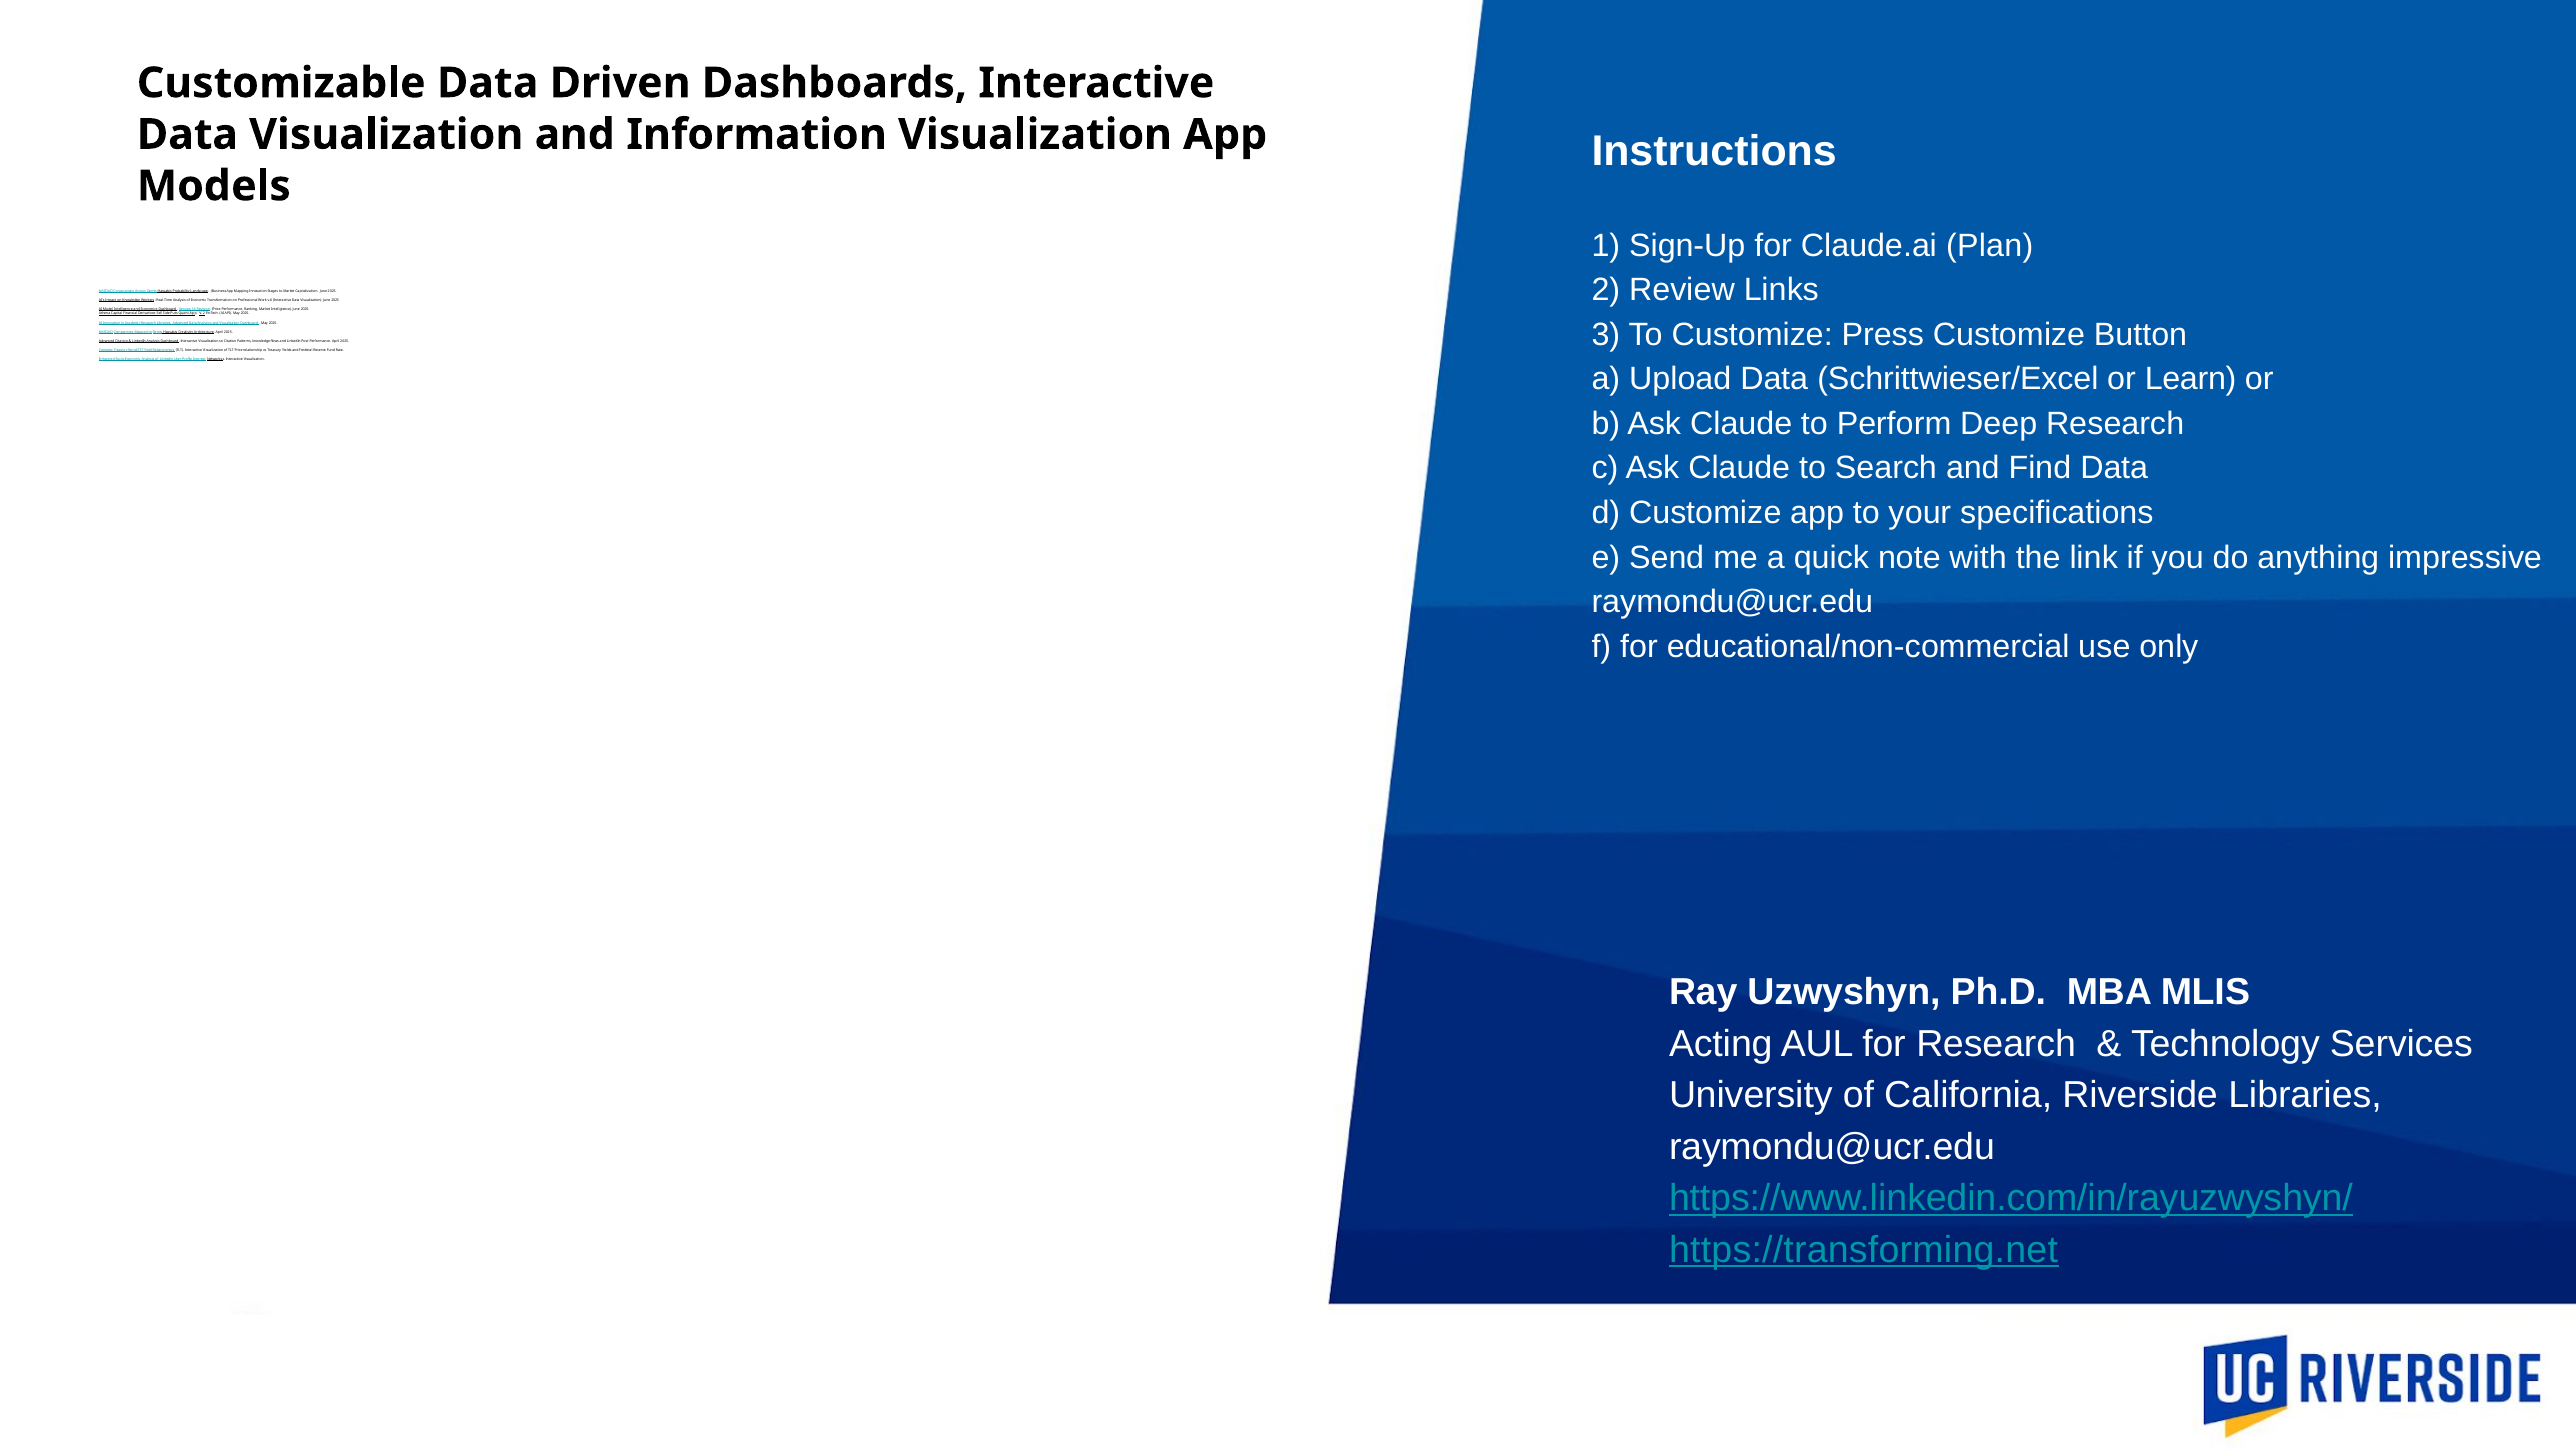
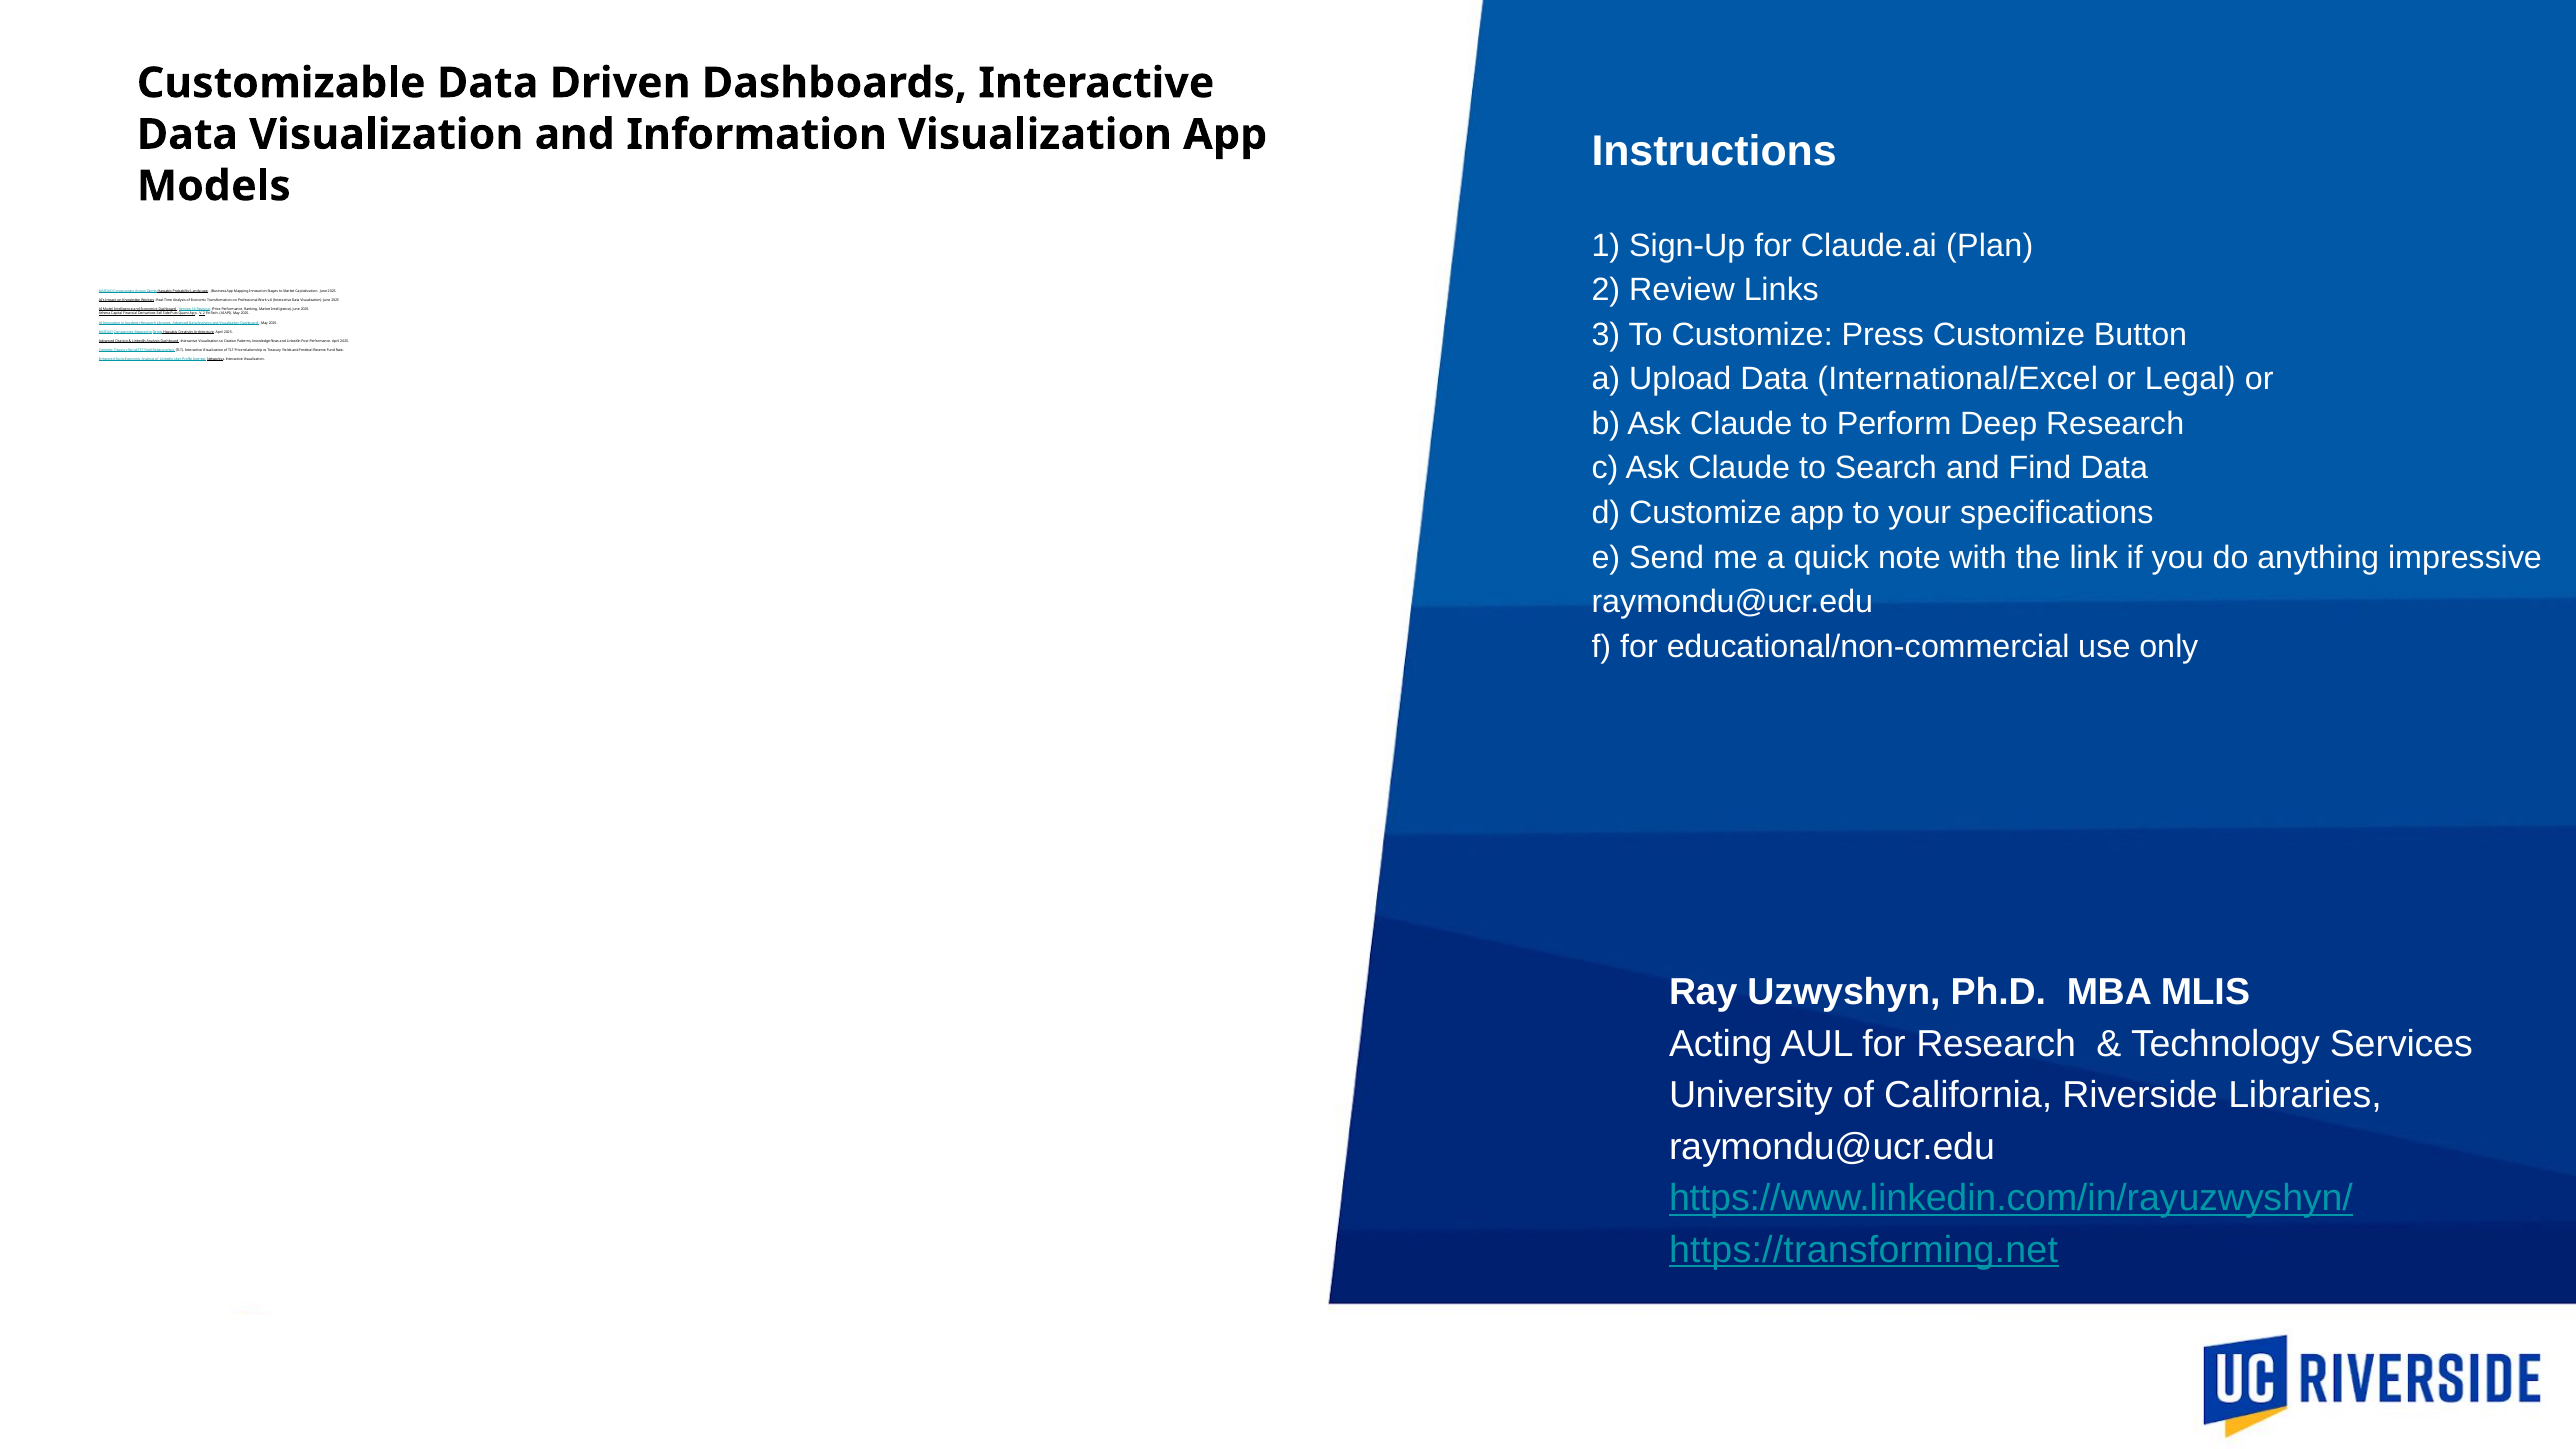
Schrittwieser/Excel: Schrittwieser/Excel -> International/Excel
Learn: Learn -> Legal
